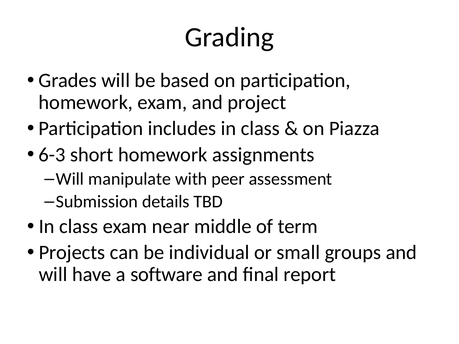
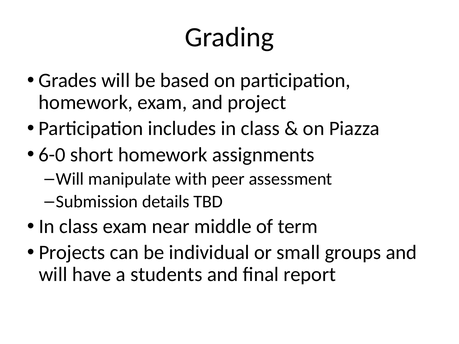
6-3: 6-3 -> 6-0
software: software -> students
